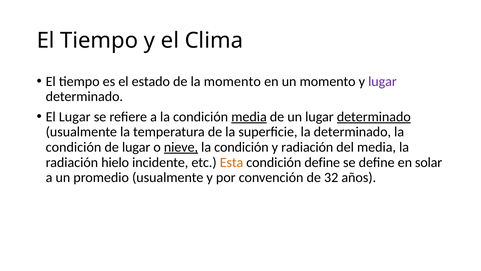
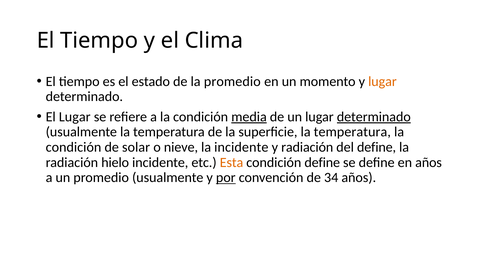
la momento: momento -> promedio
lugar at (382, 81) colour: purple -> orange
superficie la determinado: determinado -> temperatura
de lugar: lugar -> solar
nieve underline: present -> none
condición at (241, 147): condición -> incidente
del media: media -> define
en solar: solar -> años
por underline: none -> present
32: 32 -> 34
